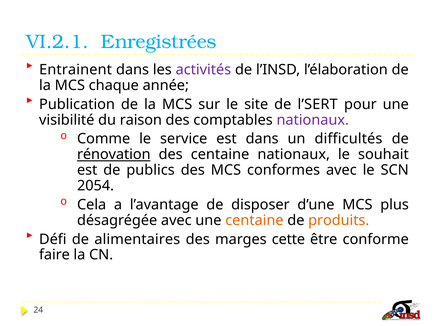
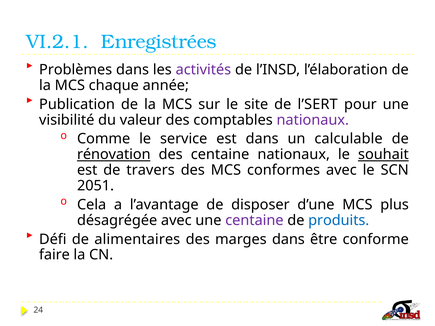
Entrainent: Entrainent -> Problèmes
raison: raison -> valeur
difficultés: difficultés -> calculable
souhait underline: none -> present
publics: publics -> travers
2054: 2054 -> 2051
centaine at (254, 221) colour: orange -> purple
produits colour: orange -> blue
marges cette: cette -> dans
